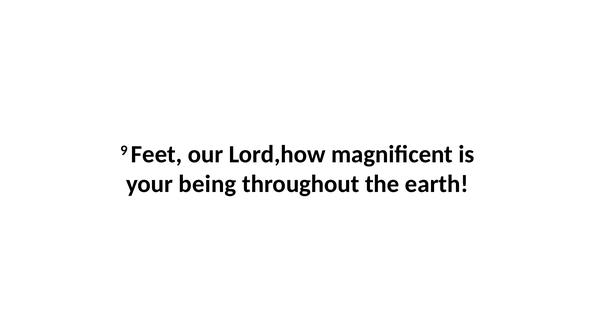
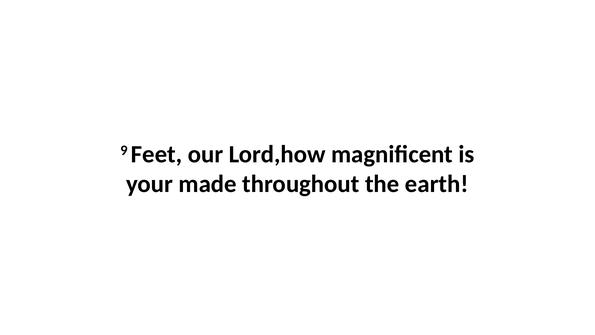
being: being -> made
